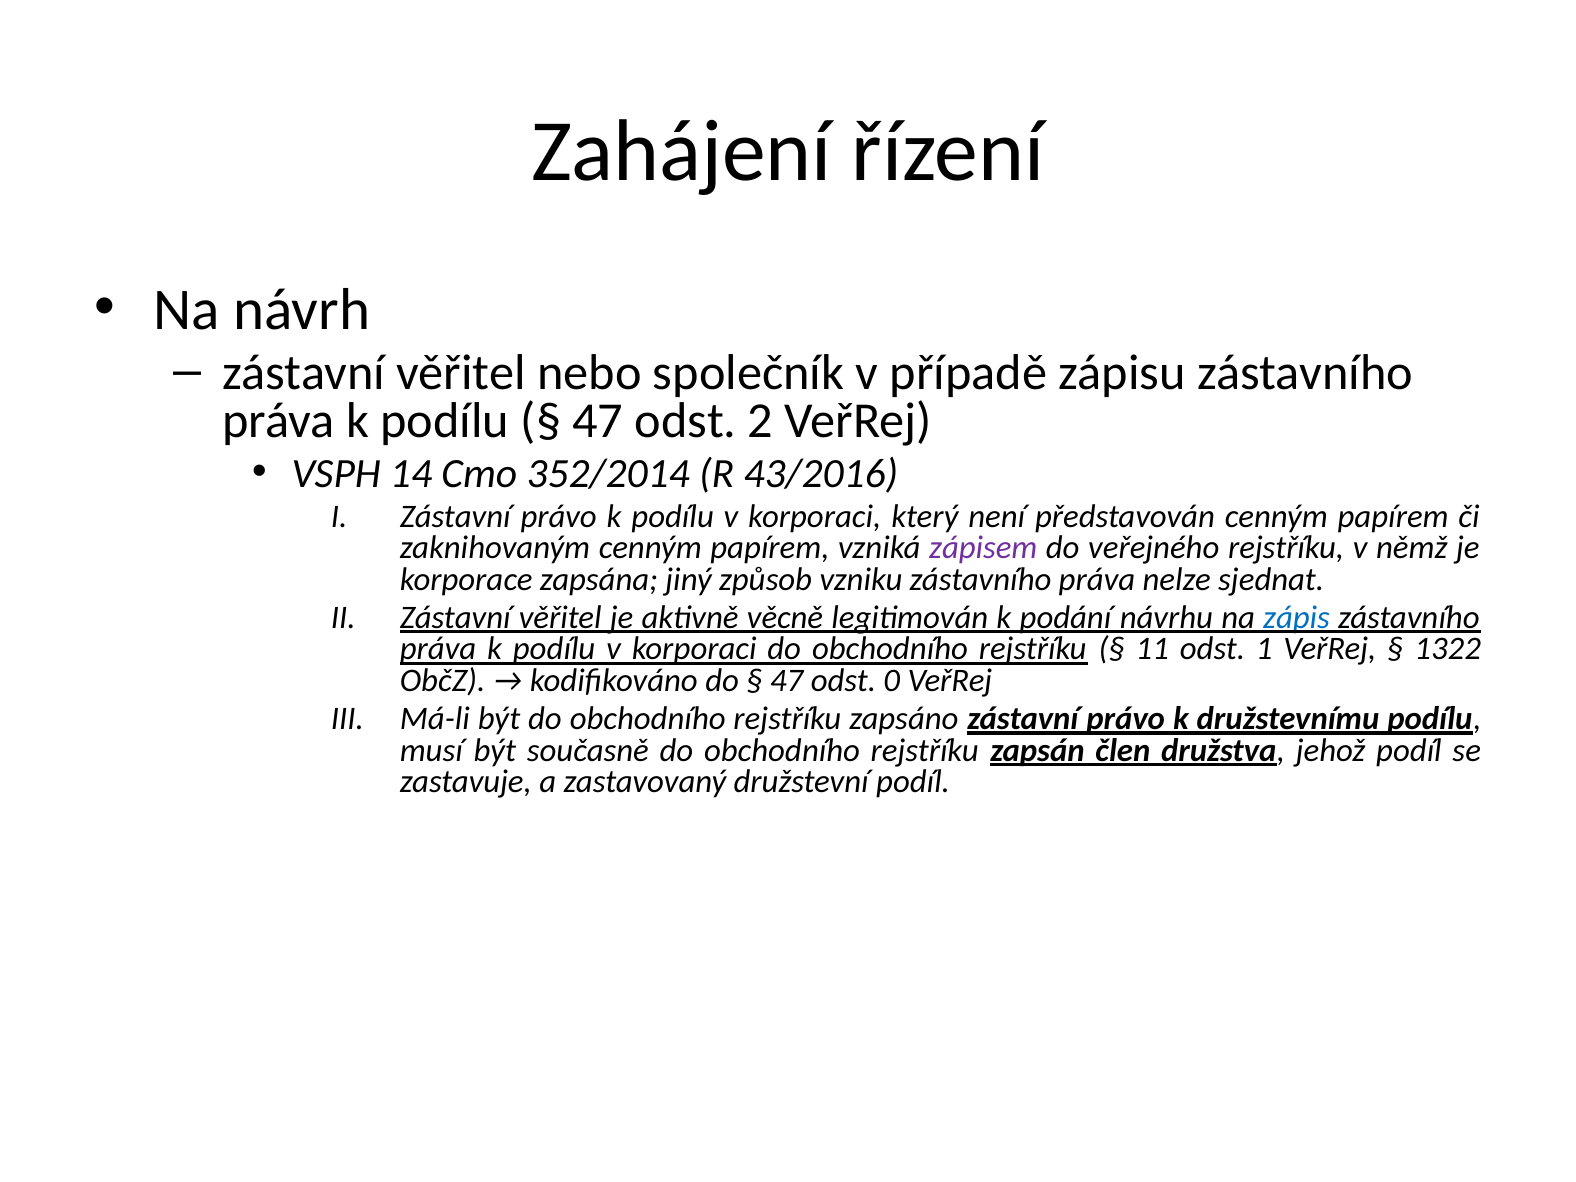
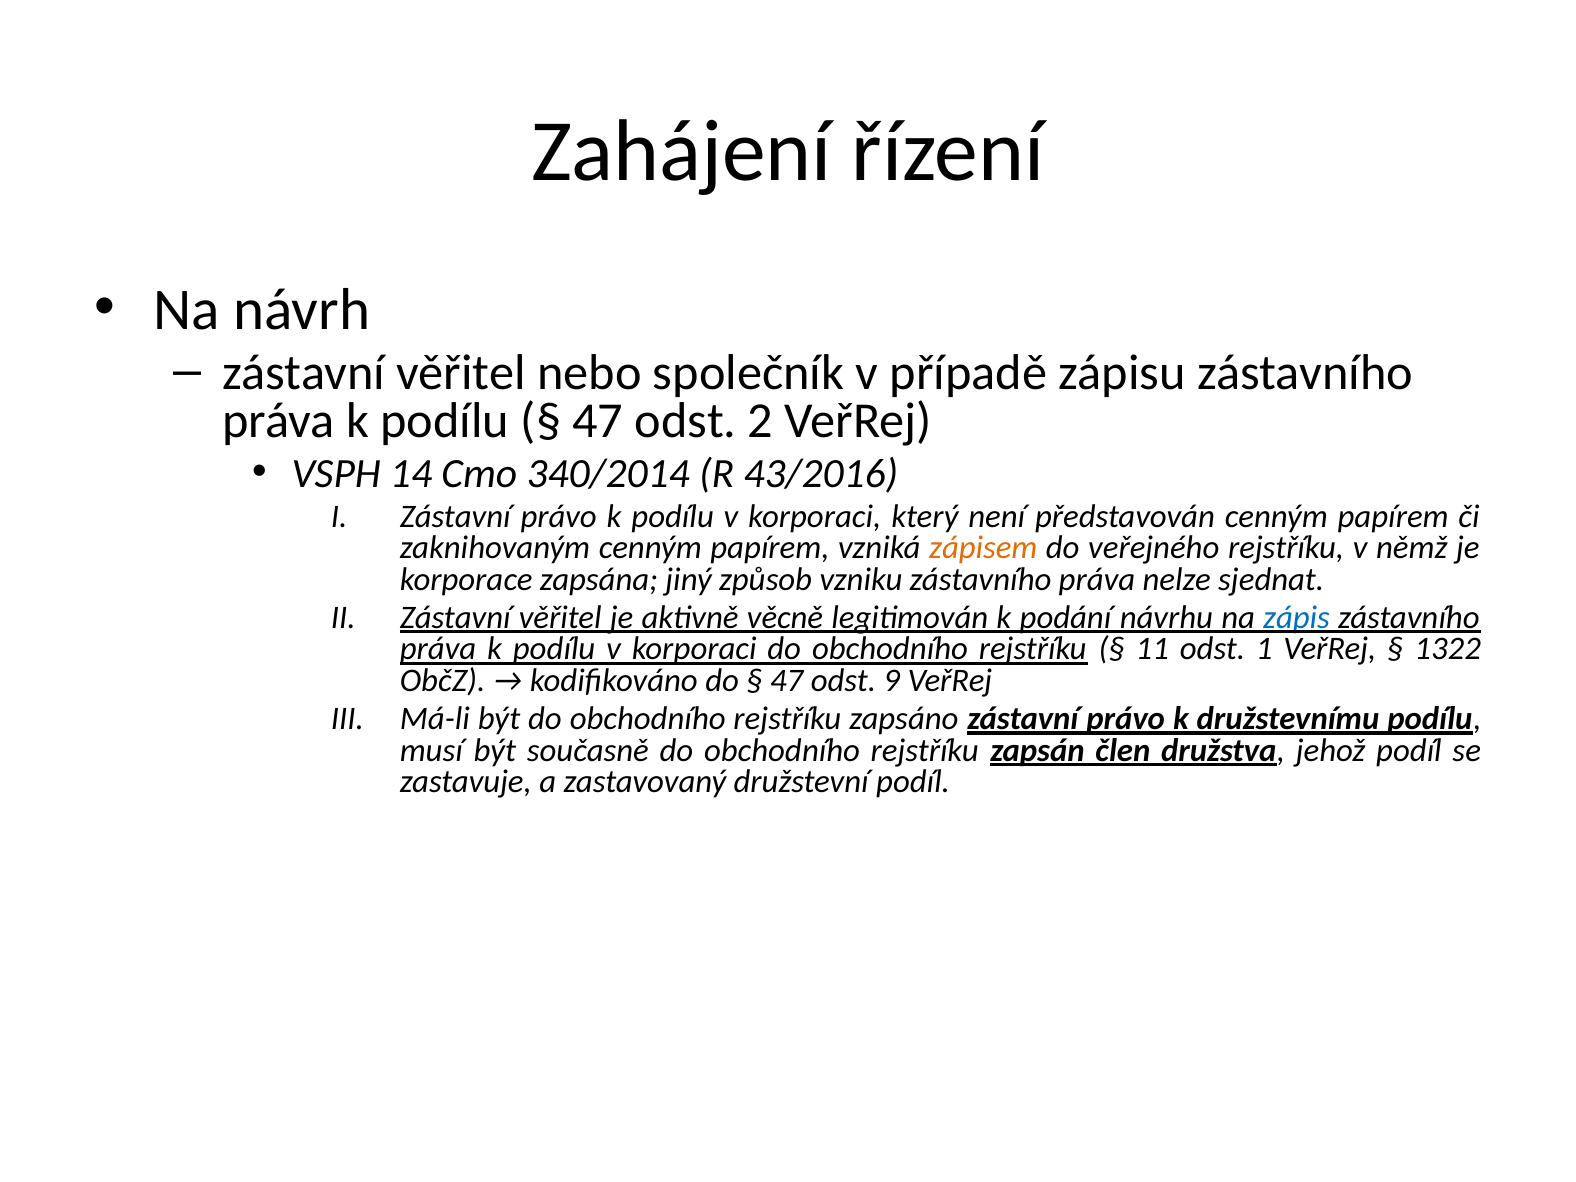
352/2014: 352/2014 -> 340/2014
zápisem colour: purple -> orange
0: 0 -> 9
